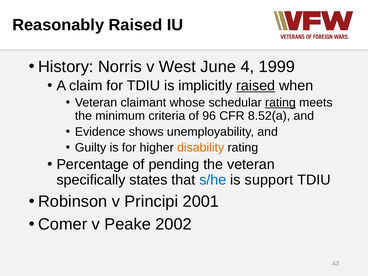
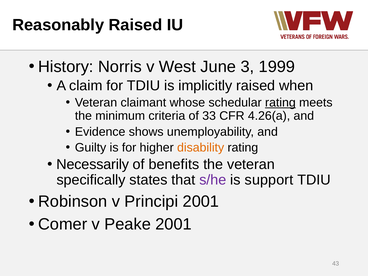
4: 4 -> 3
raised at (256, 86) underline: present -> none
96: 96 -> 33
8.52(a: 8.52(a -> 4.26(a
Percentage: Percentage -> Necessarily
pending: pending -> benefits
s/he colour: blue -> purple
Peake 2002: 2002 -> 2001
